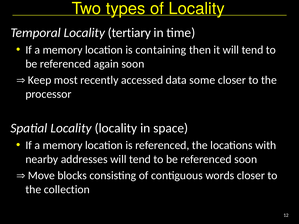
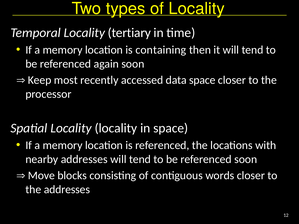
data some: some -> space
the collection: collection -> addresses
